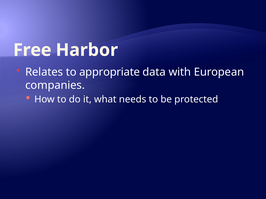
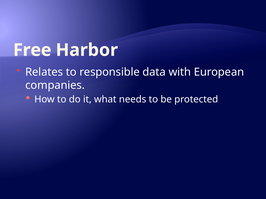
appropriate: appropriate -> responsible
